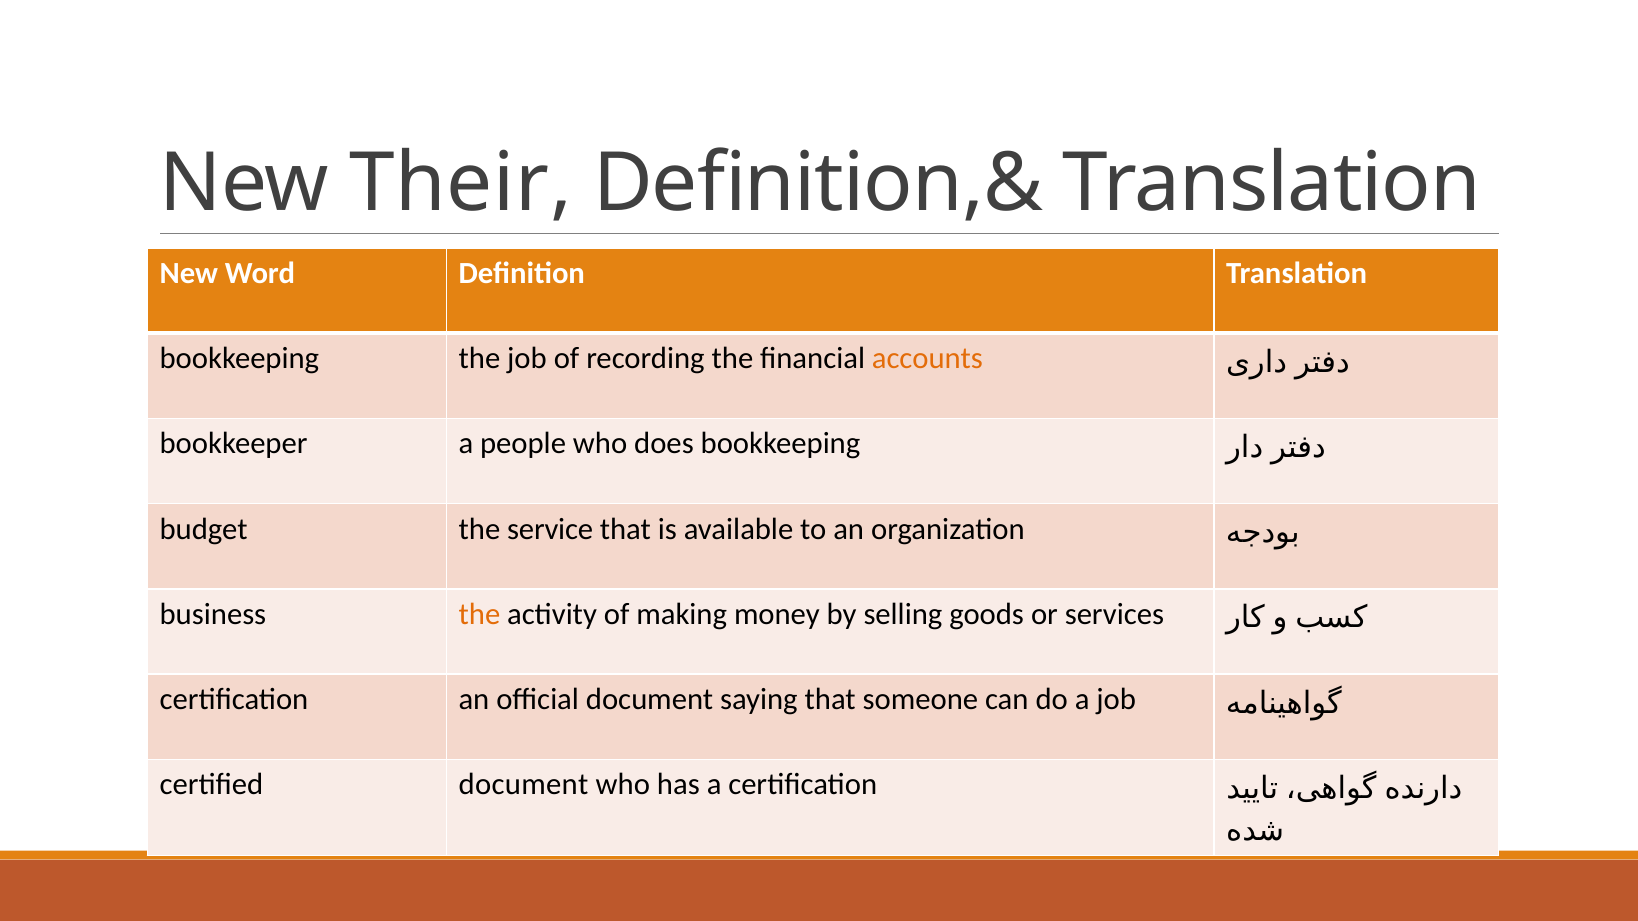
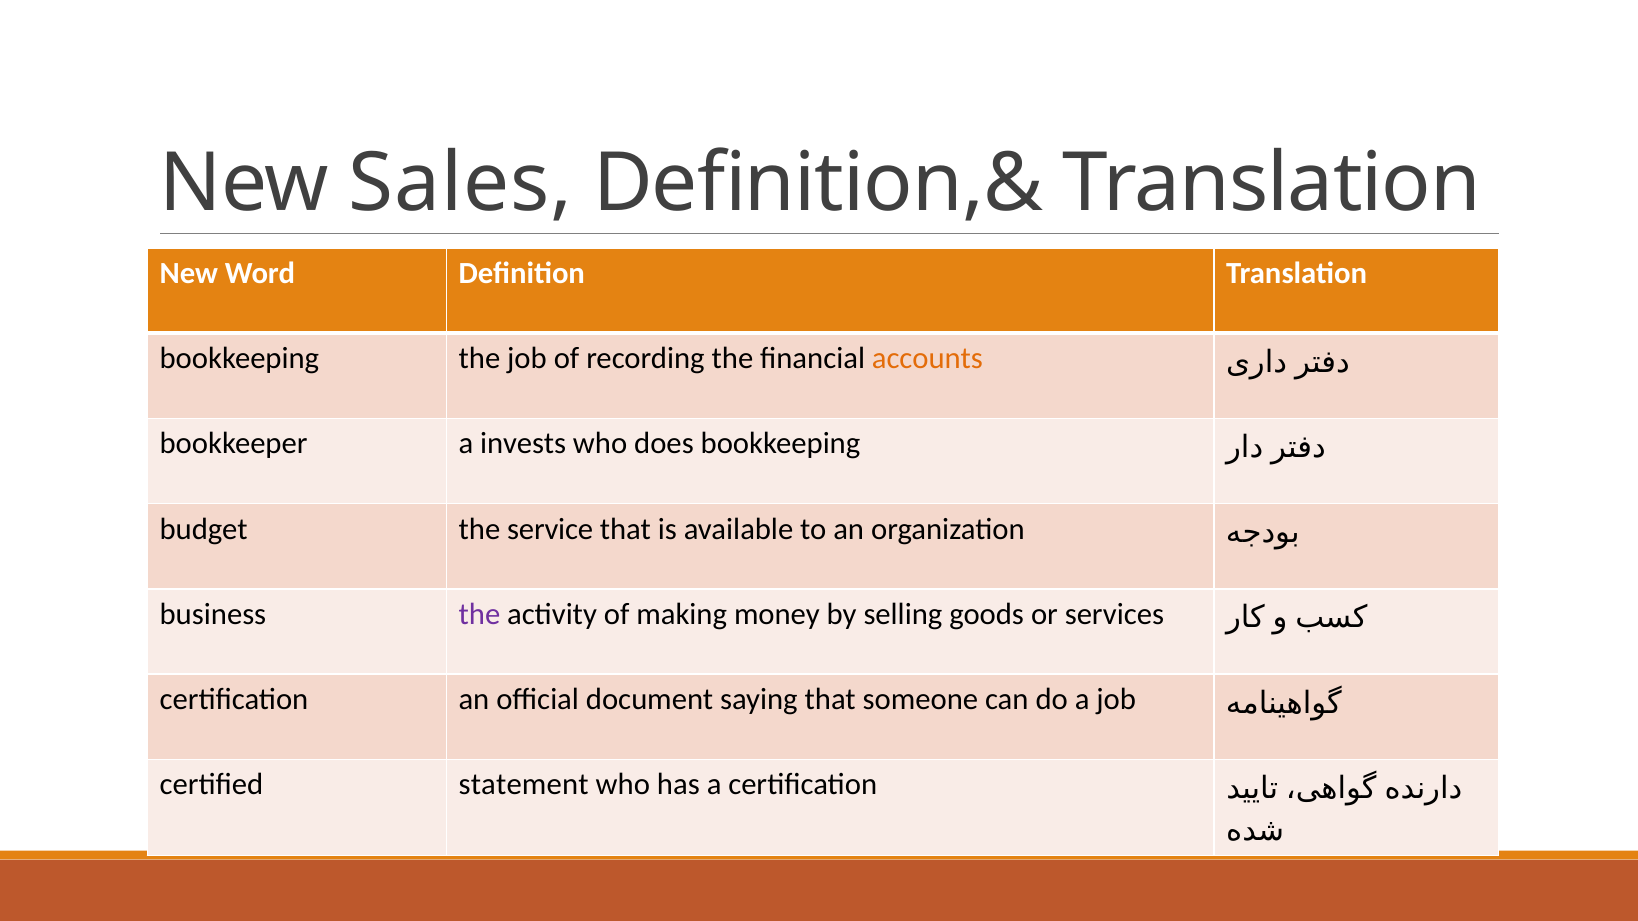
Their: Their -> Sales
people: people -> invests
the at (479, 614) colour: orange -> purple
document at (524, 785): document -> statement
